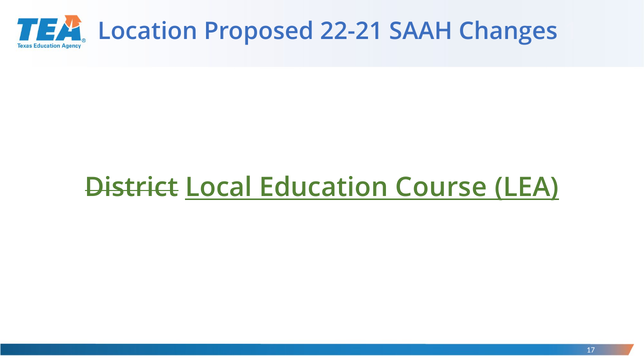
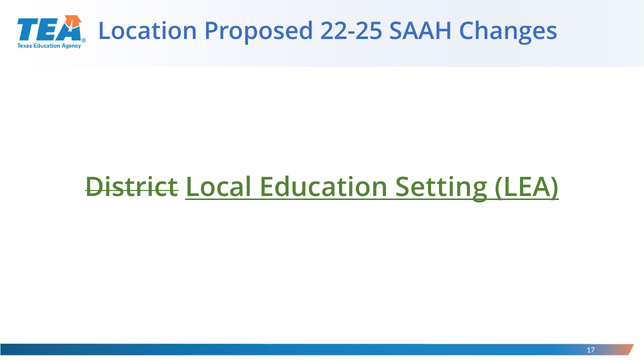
22-21: 22-21 -> 22-25
Course: Course -> Setting
